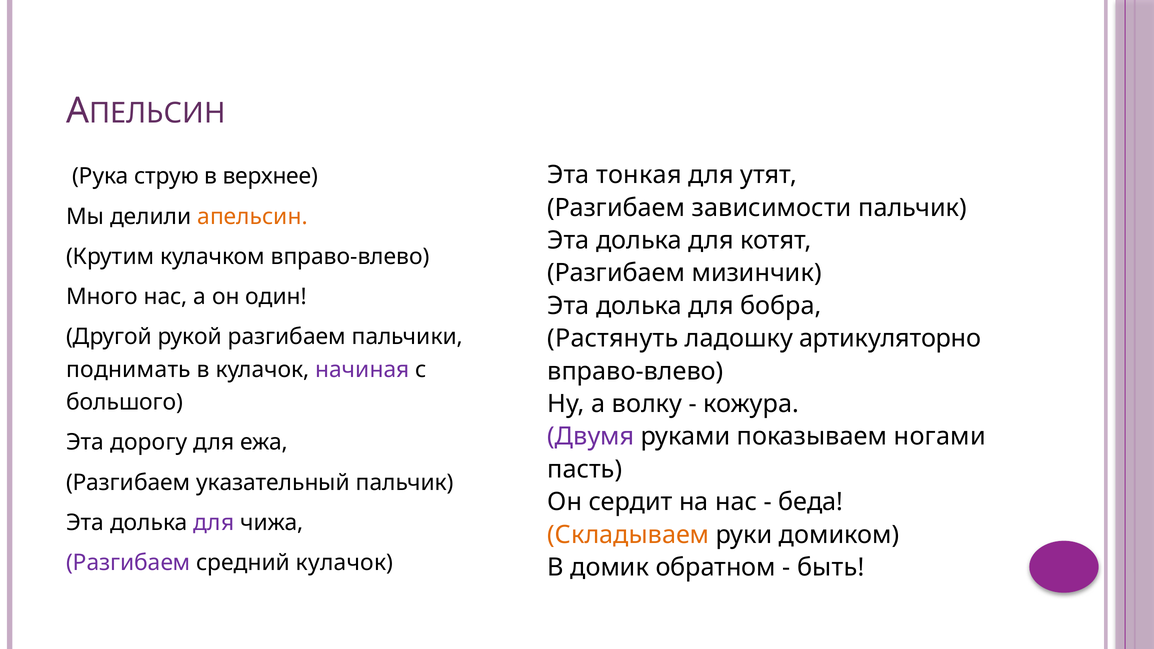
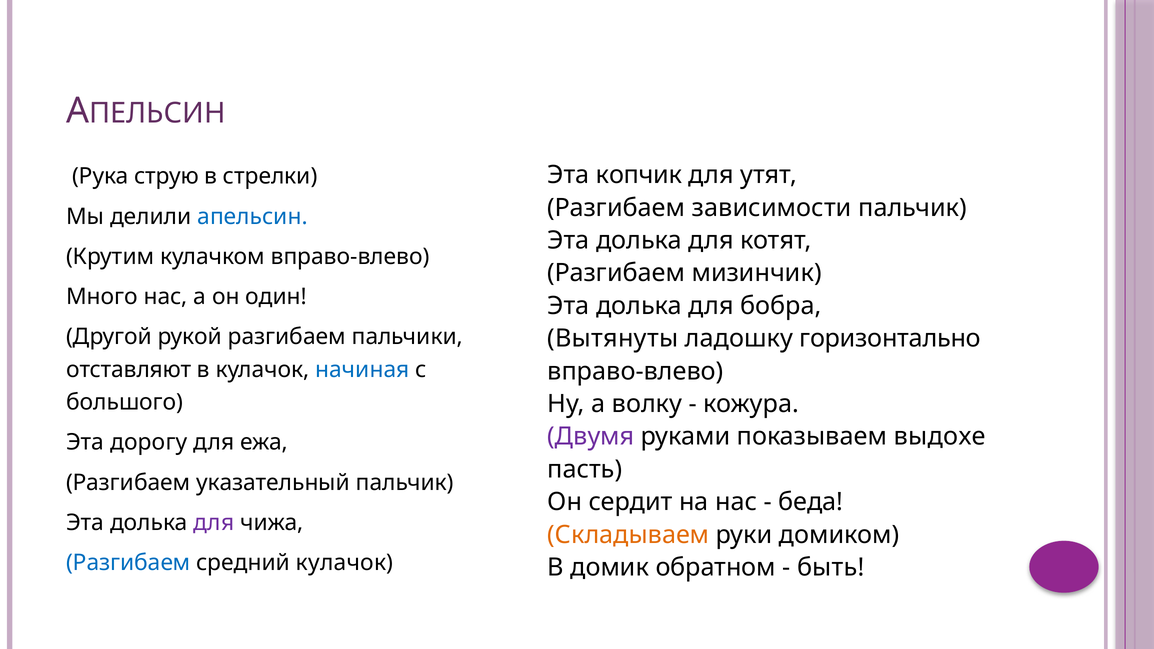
тонкая: тонкая -> копчик
верхнее: верхнее -> стрелки
апельсин colour: orange -> blue
Растянуть: Растянуть -> Вытянуты
артикуляторно: артикуляторно -> горизонтально
поднимать: поднимать -> отставляют
начиная colour: purple -> blue
ногами: ногами -> выдохе
Разгибаем at (128, 563) colour: purple -> blue
